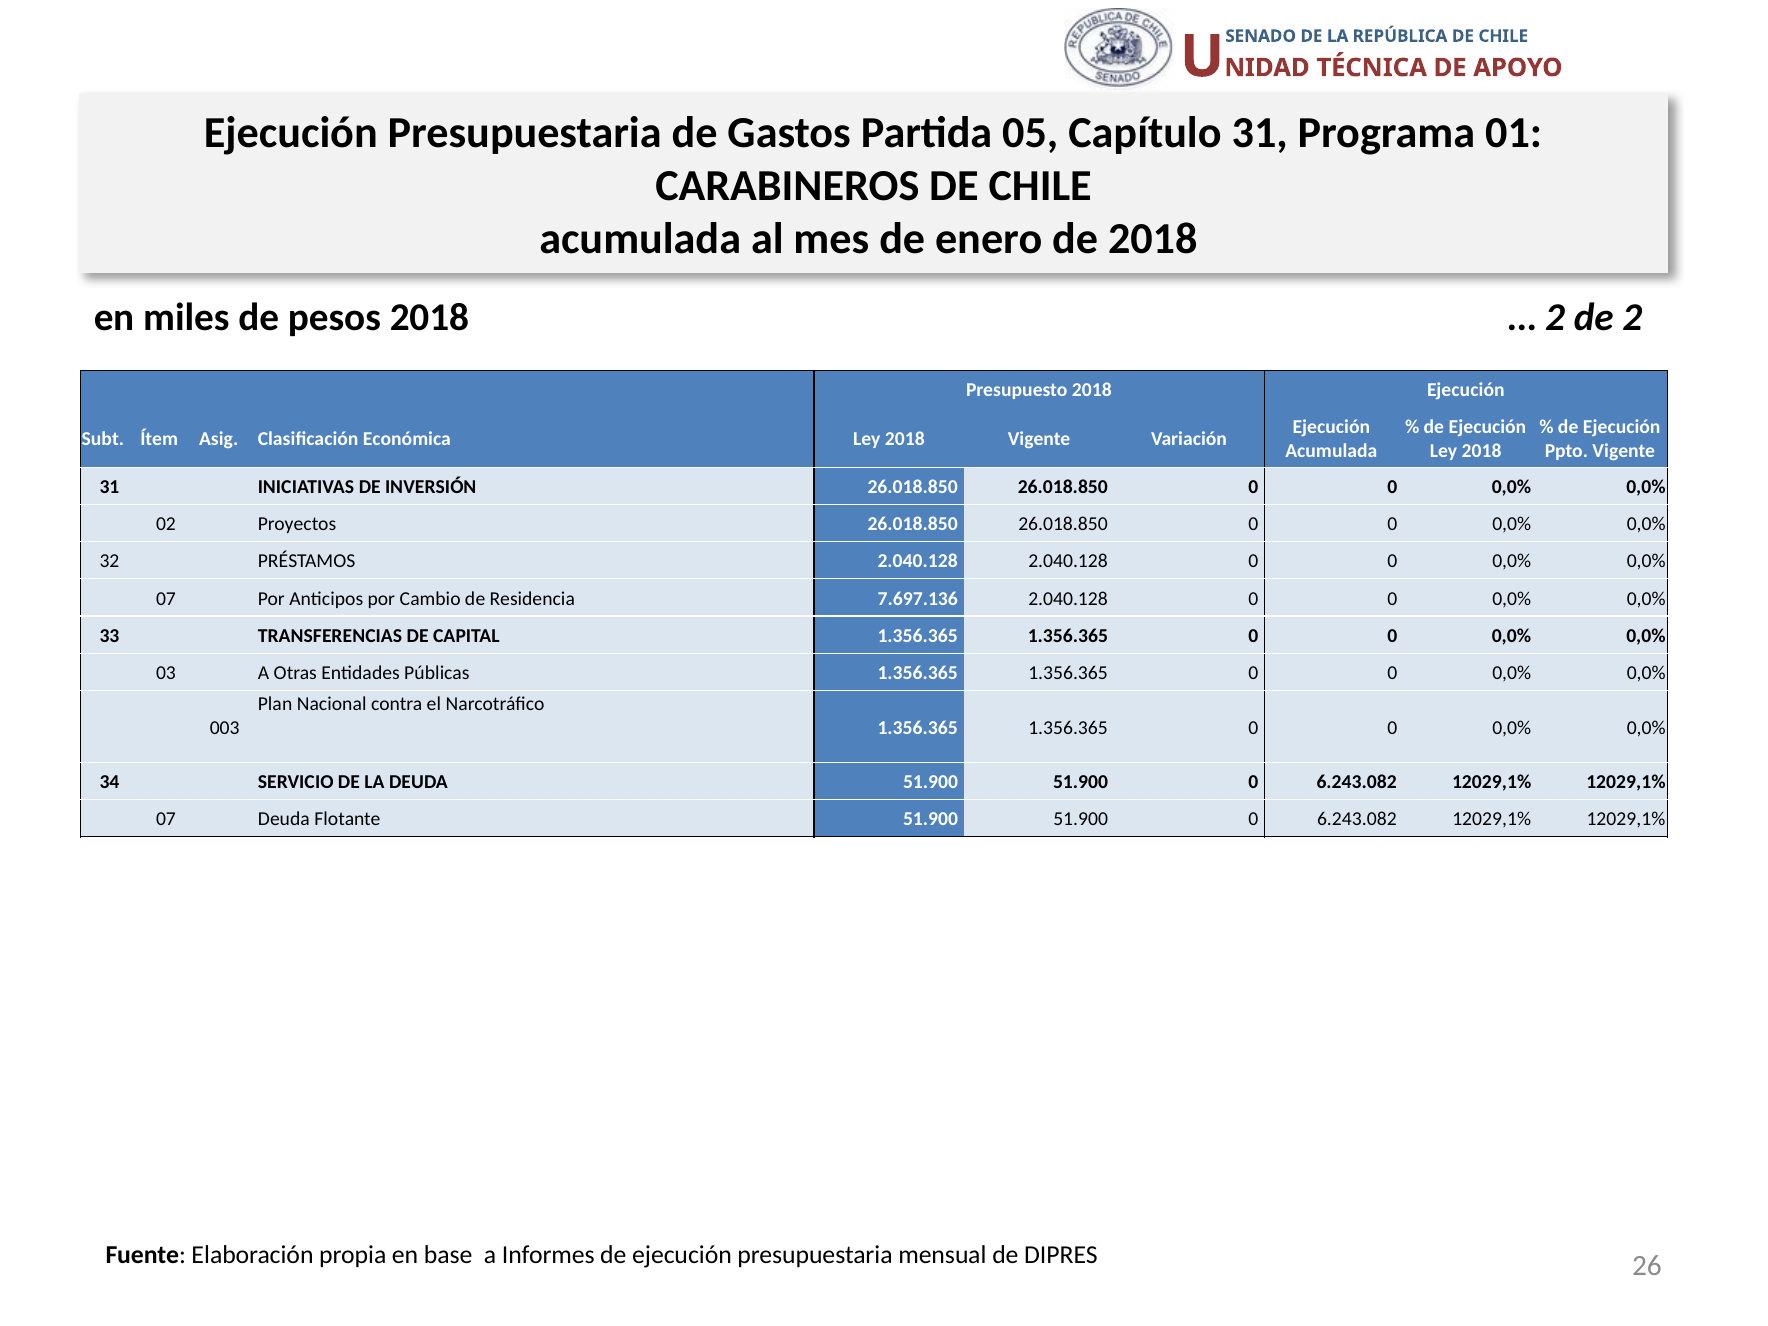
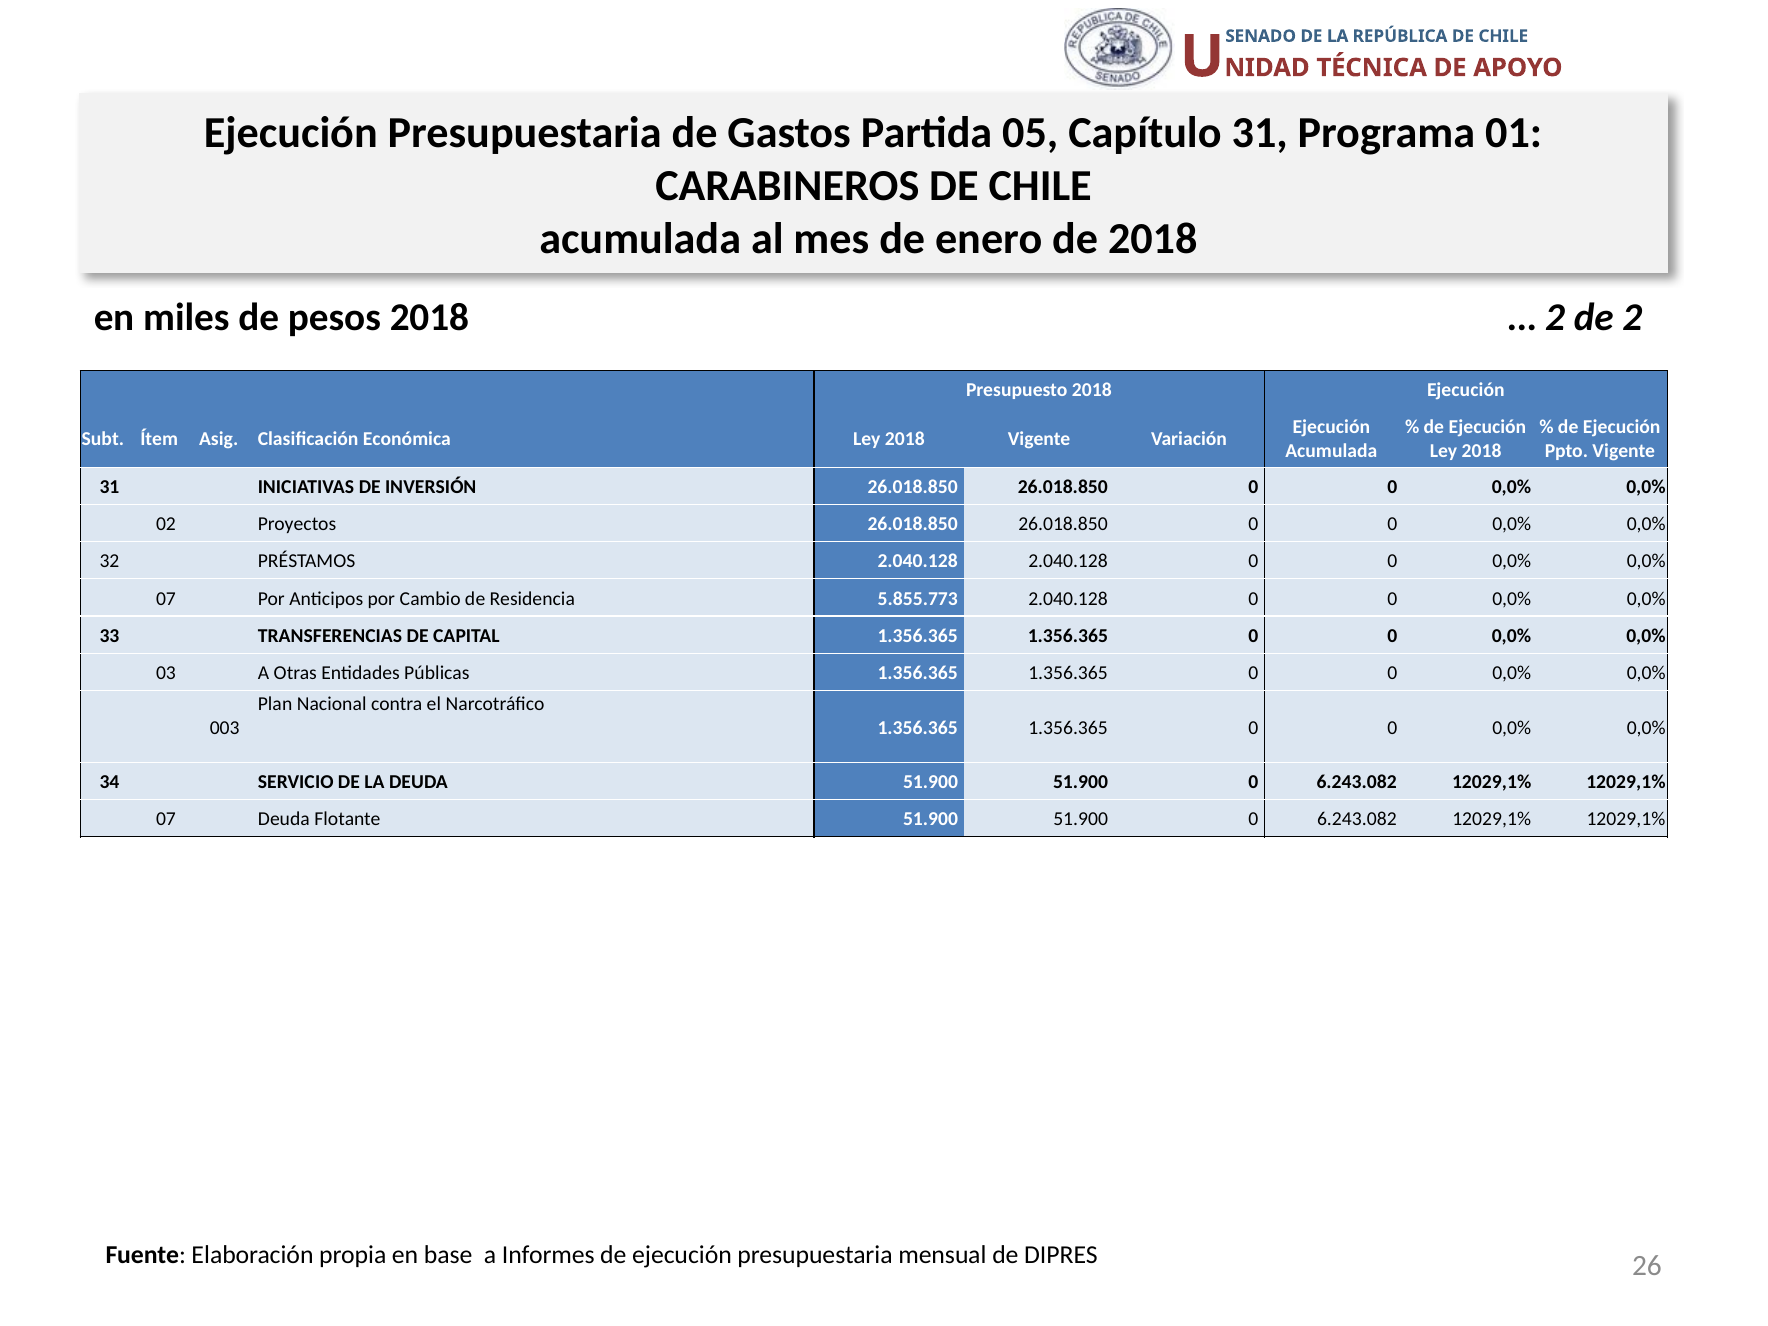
7.697.136: 7.697.136 -> 5.855.773
